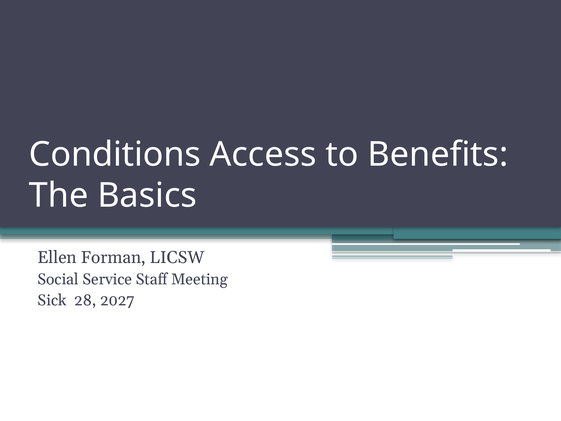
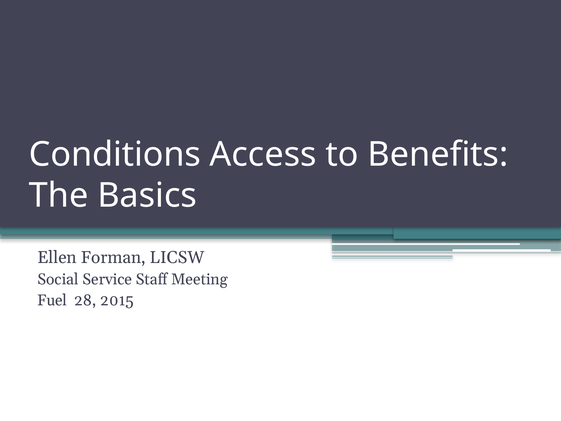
Sick: Sick -> Fuel
2027: 2027 -> 2015
